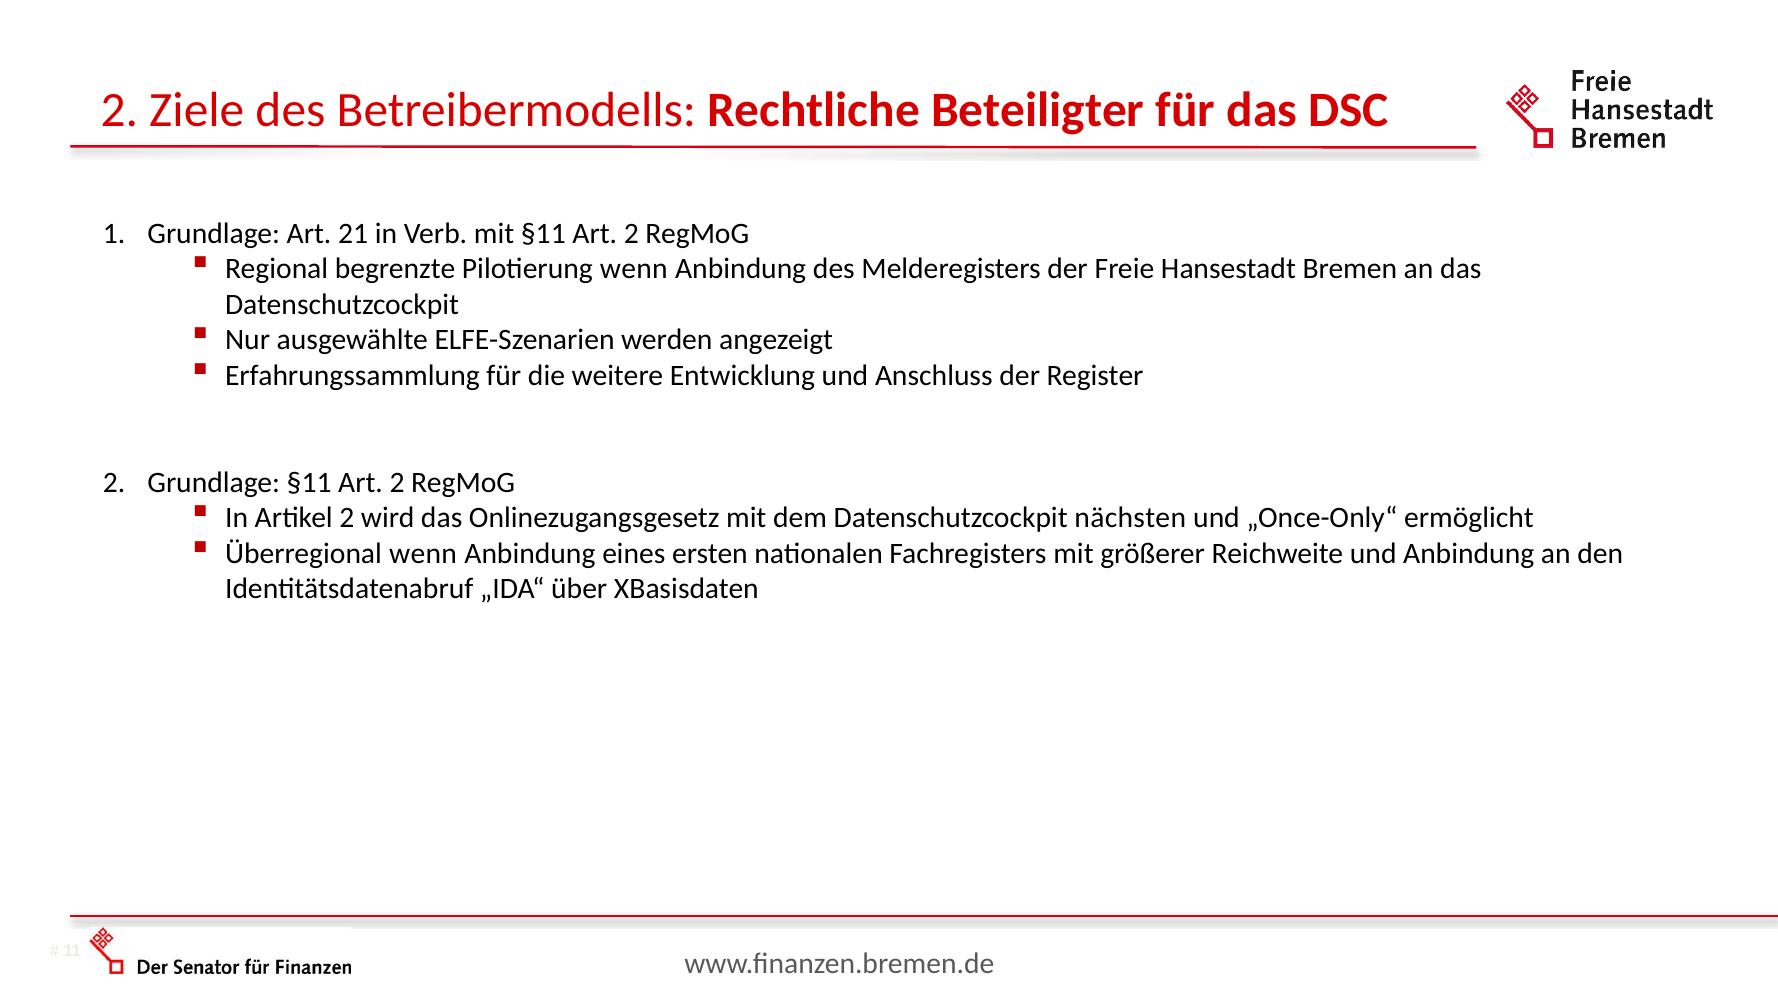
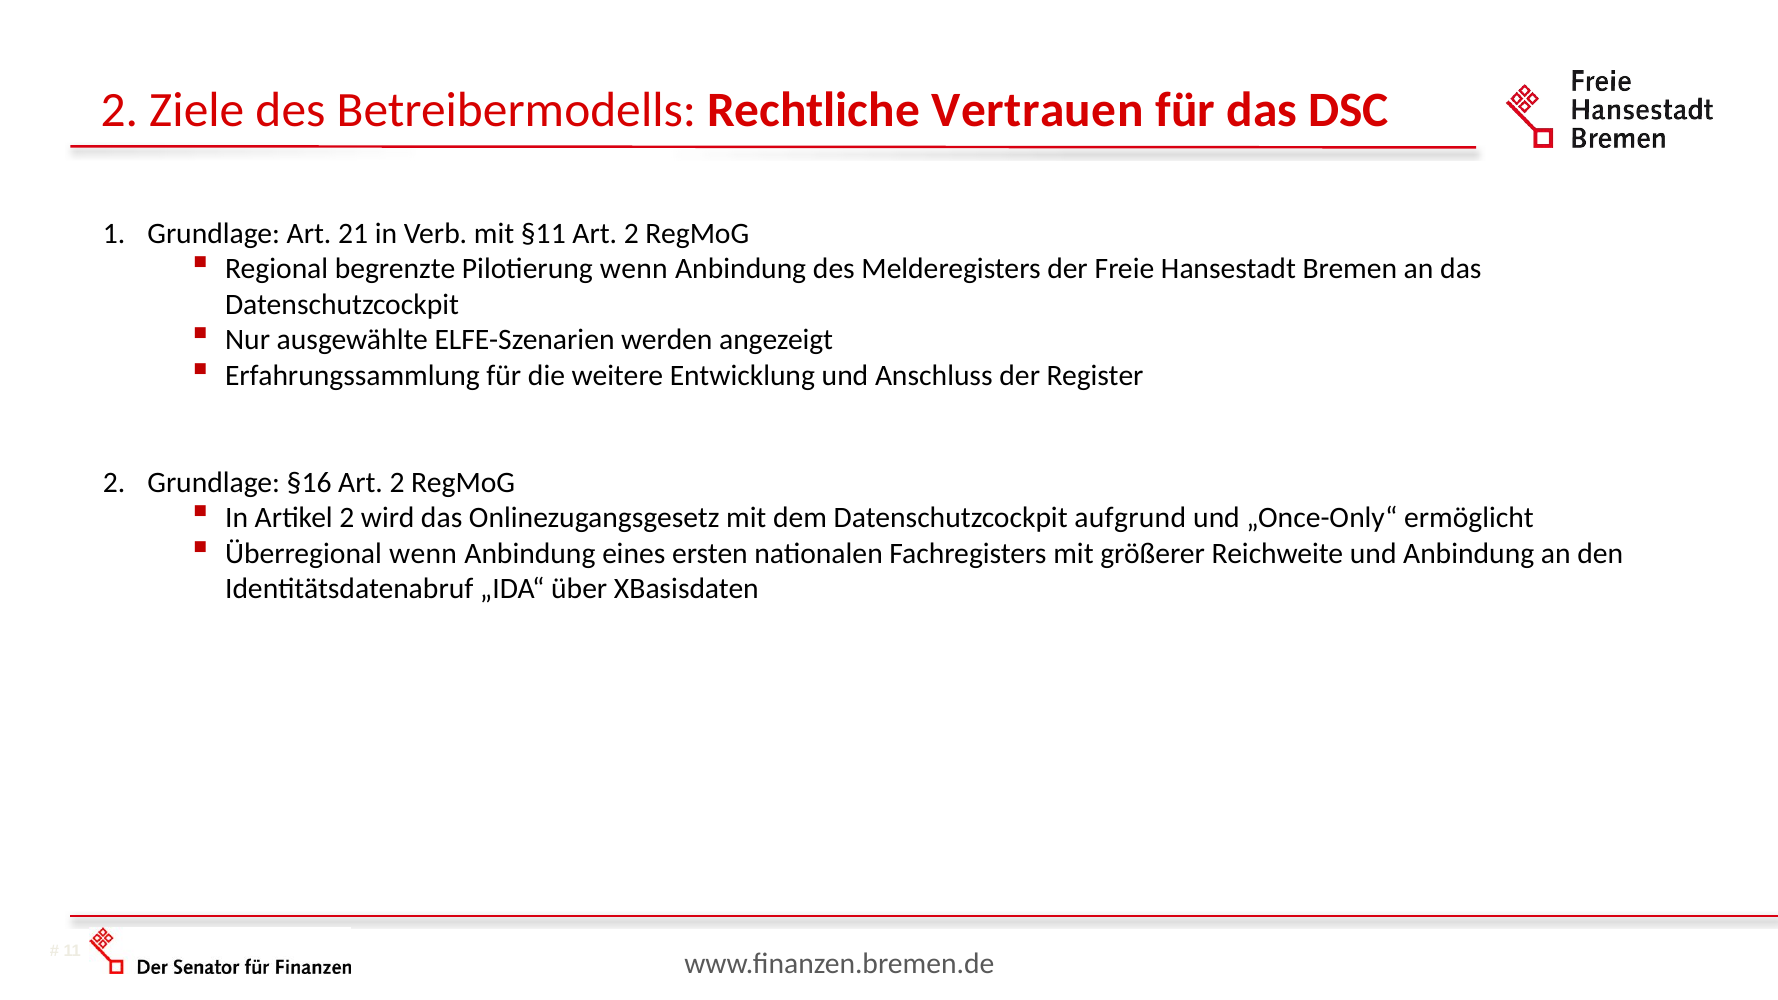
Beteiligter: Beteiligter -> Vertrauen
Grundlage §11: §11 -> §16
nächsten: nächsten -> aufgrund
